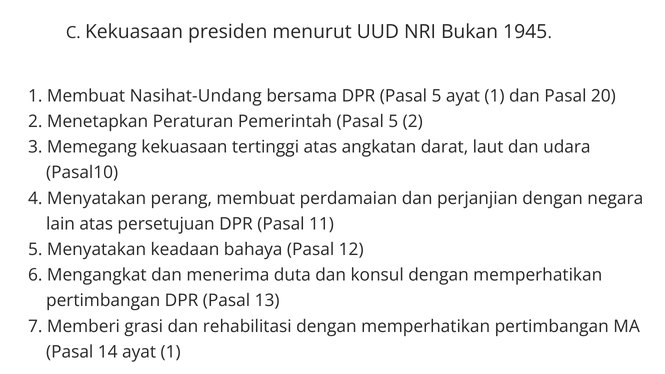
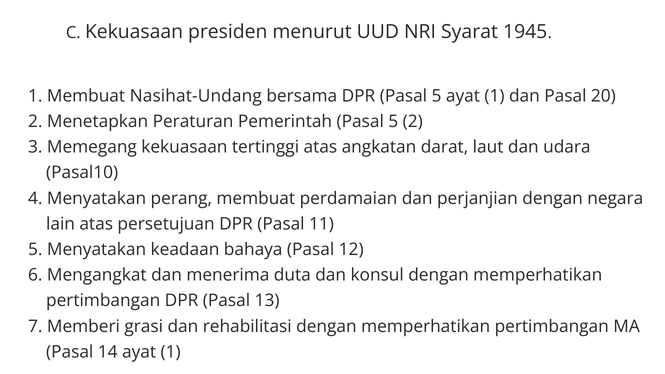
Bukan: Bukan -> Syarat
